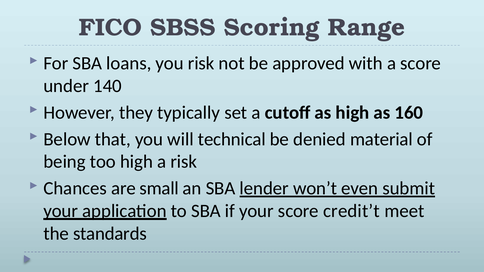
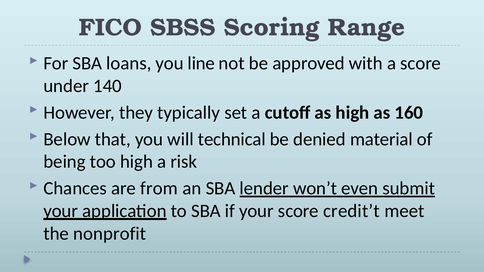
you risk: risk -> line
small: small -> from
standards: standards -> nonprofit
